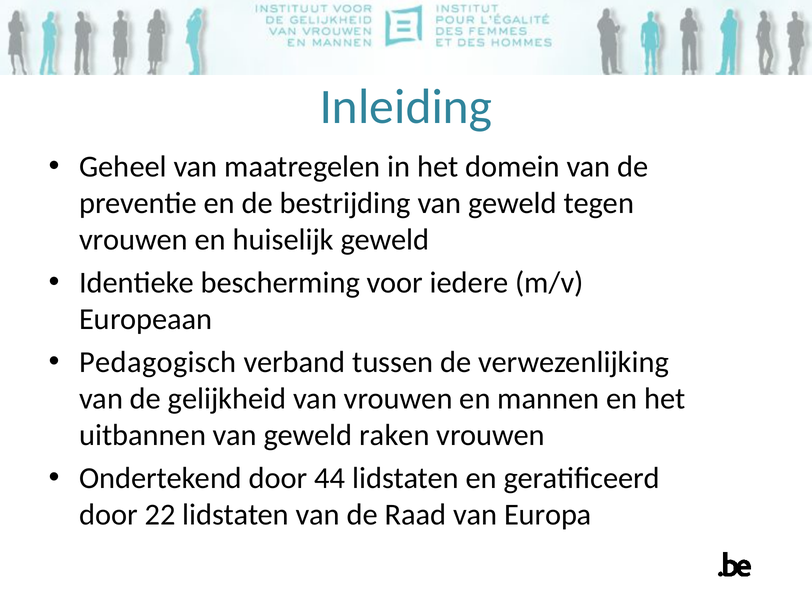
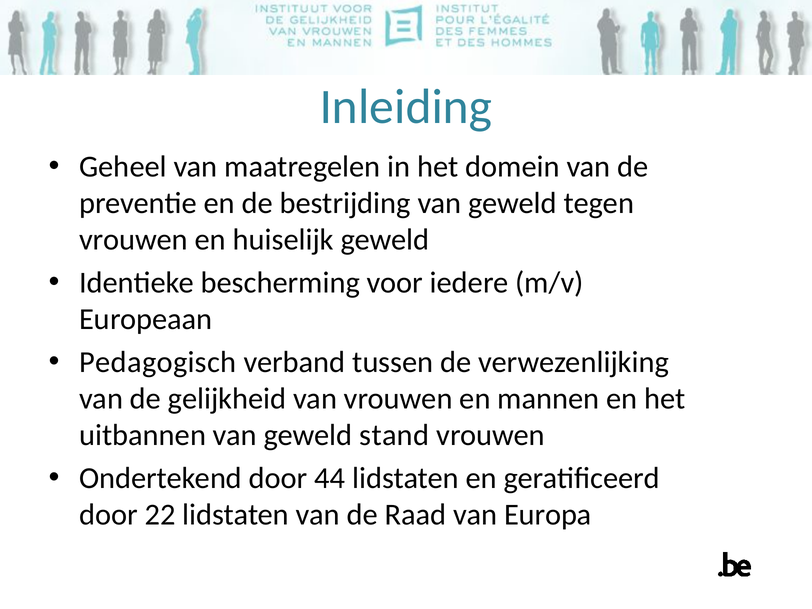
raken: raken -> stand
